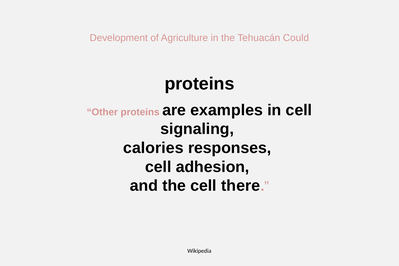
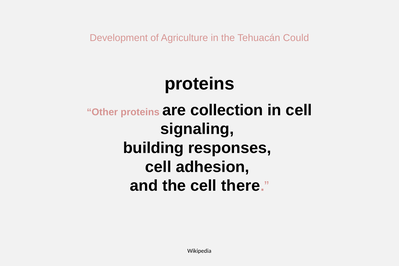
examples: examples -> collection
calories: calories -> building
